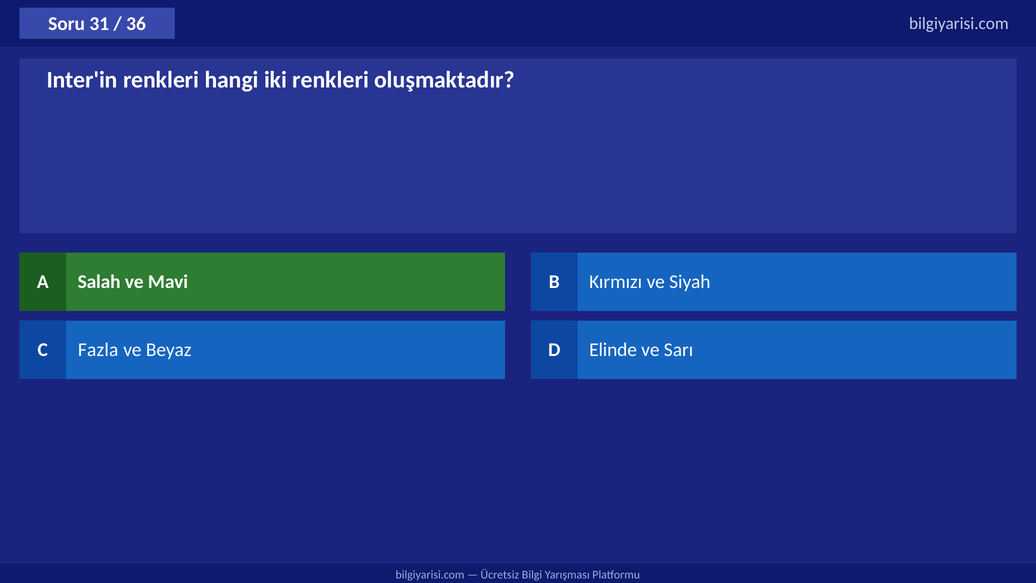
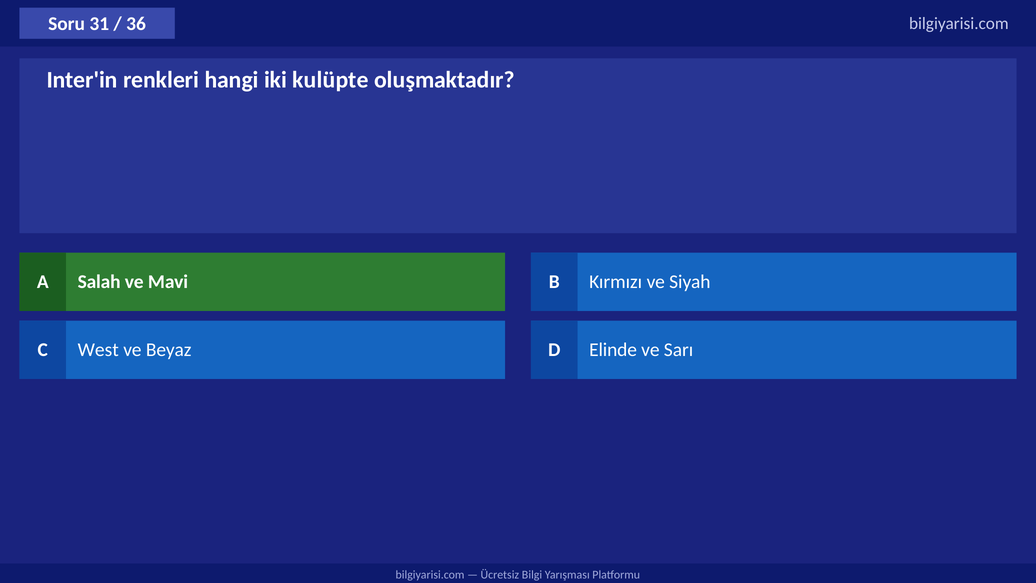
iki renkleri: renkleri -> kulüpte
Fazla: Fazla -> West
